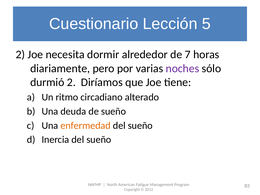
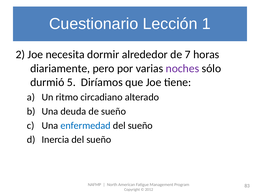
5: 5 -> 1
durmió 2: 2 -> 5
enfermedad colour: orange -> blue
